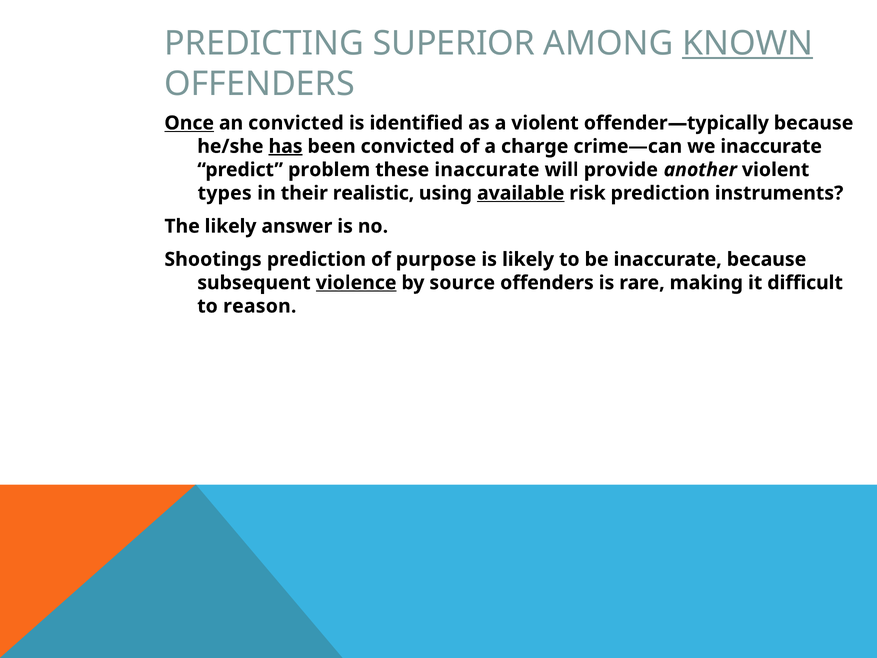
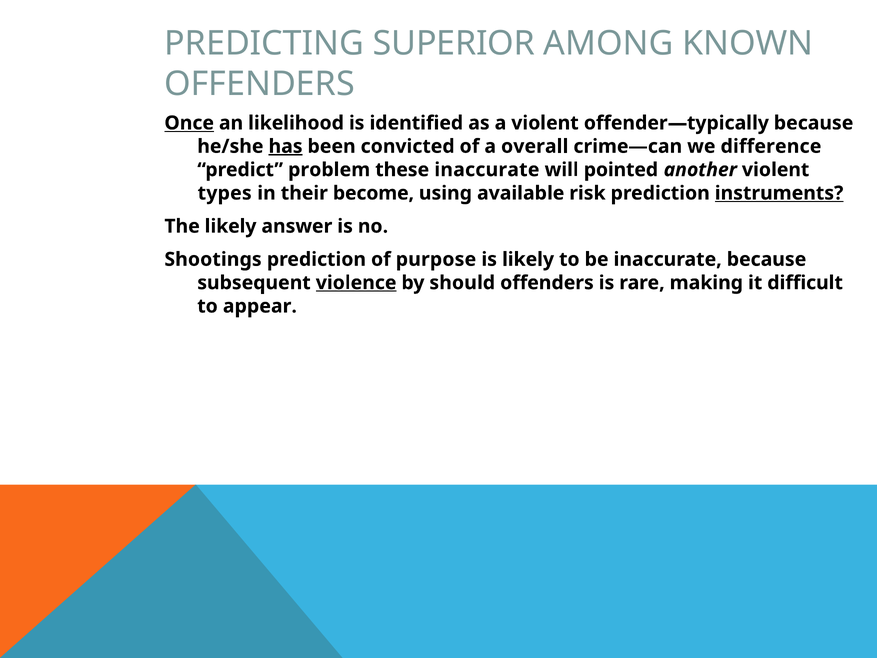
KNOWN underline: present -> none
an convicted: convicted -> likelihood
charge: charge -> overall
we inaccurate: inaccurate -> difference
provide: provide -> pointed
realistic: realistic -> become
available underline: present -> none
instruments underline: none -> present
source: source -> should
reason: reason -> appear
